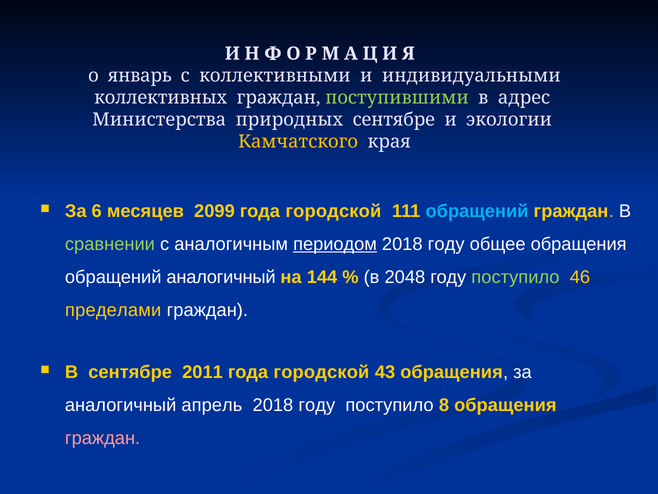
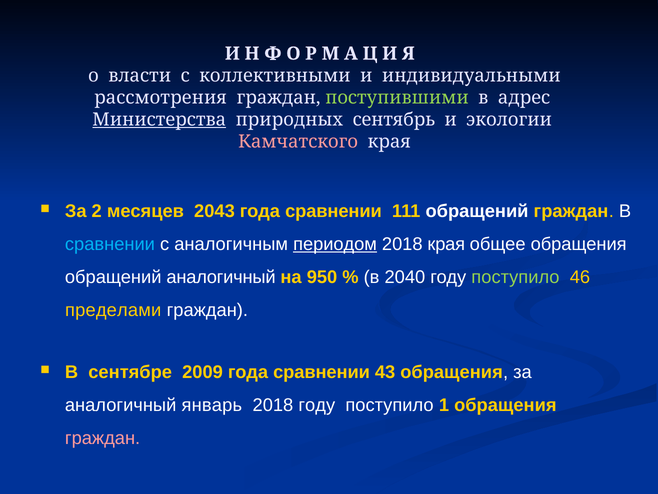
январь: январь -> власти
коллективных: коллективных -> рассмотрения
Министерства underline: none -> present
природных сентябре: сентябре -> сентябрь
Камчатского colour: yellow -> pink
6: 6 -> 2
2099: 2099 -> 2043
городской at (333, 211): городской -> сравнении
обращений at (477, 211) colour: light blue -> white
сравнении at (110, 244) colour: light green -> light blue
году at (446, 244): году -> края
144: 144 -> 950
2048: 2048 -> 2040
2011: 2011 -> 2009
городской at (321, 372): городской -> сравнении
апрель: апрель -> январь
8: 8 -> 1
